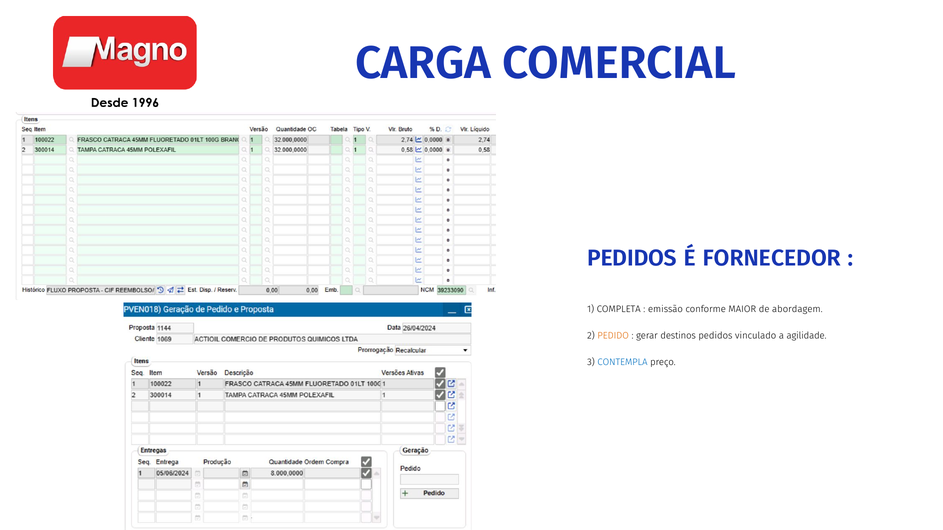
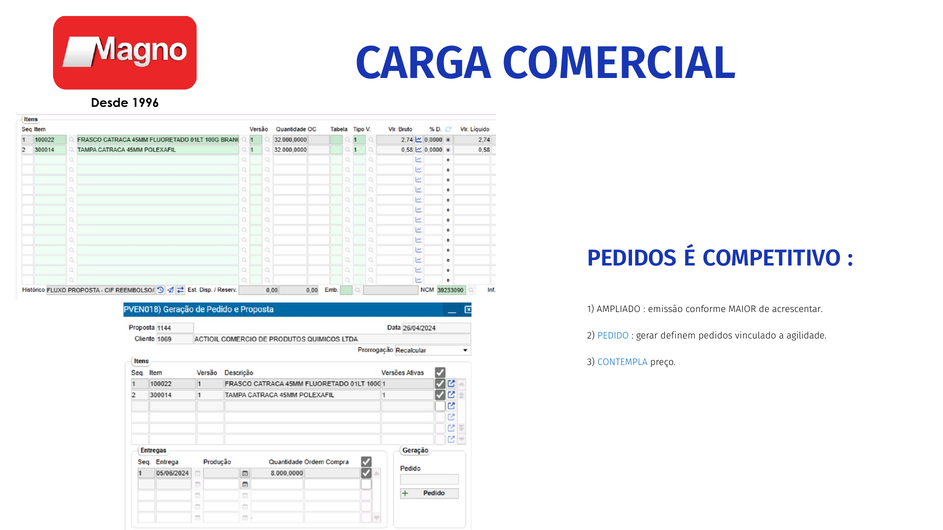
FORNECEDOR: FORNECEDOR -> COMPETITIVO
COMPLETA: COMPLETA -> AMPLIADO
abordagem: abordagem -> acrescentar
PEDIDO colour: orange -> blue
destinos: destinos -> definem
